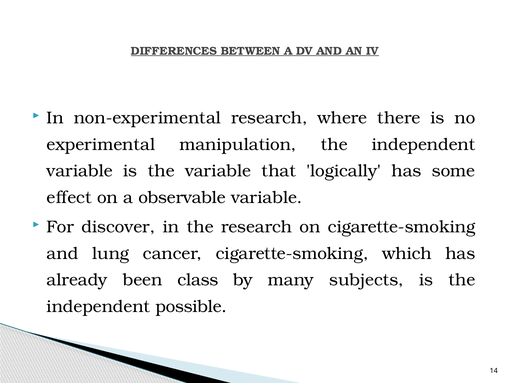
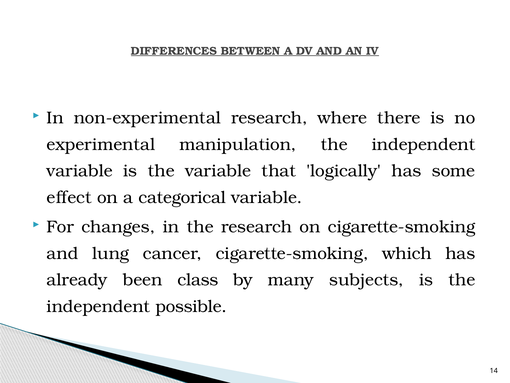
observable: observable -> categorical
discover: discover -> changes
